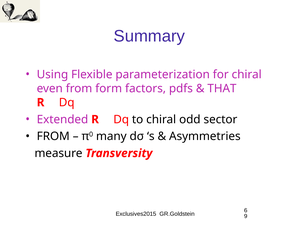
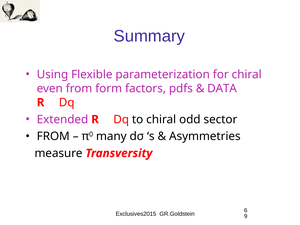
THAT: THAT -> DATA
